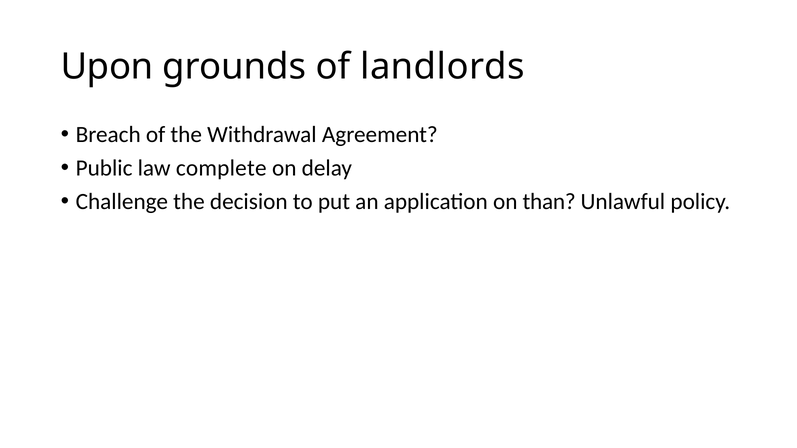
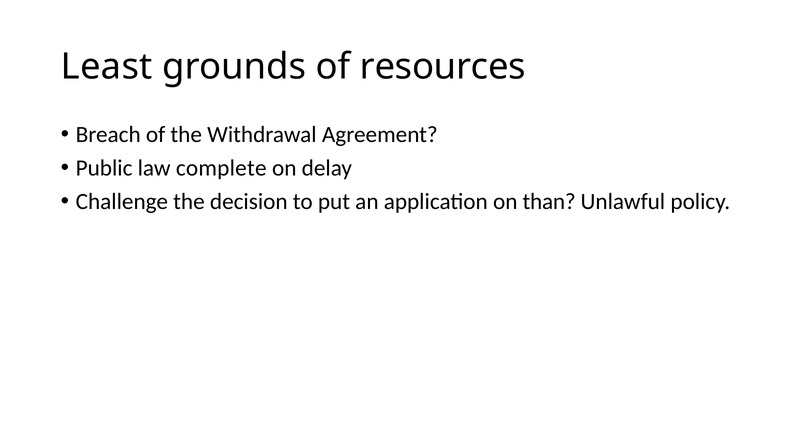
Upon: Upon -> Least
landlords: landlords -> resources
